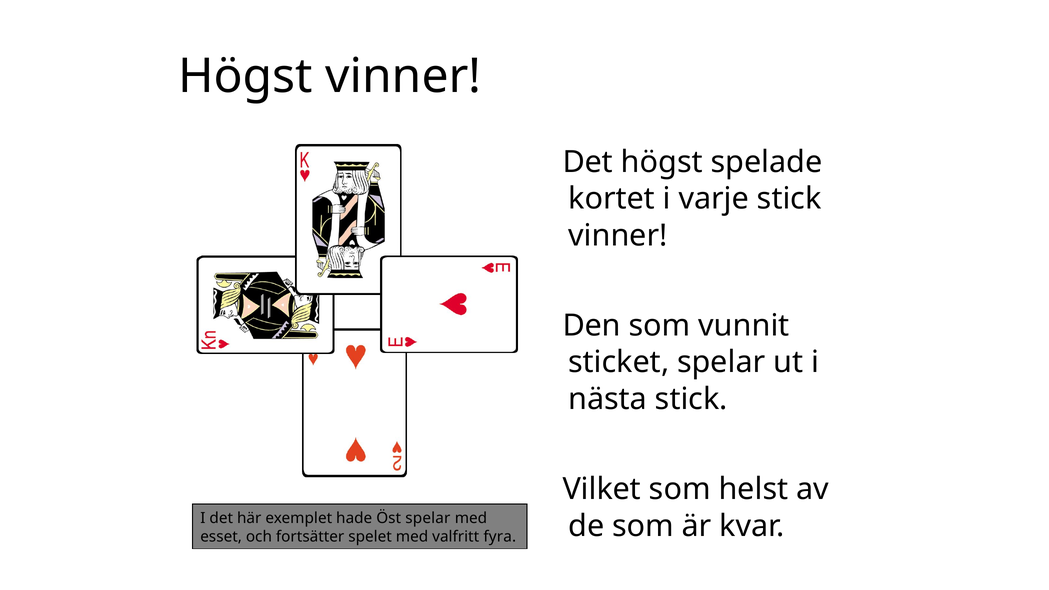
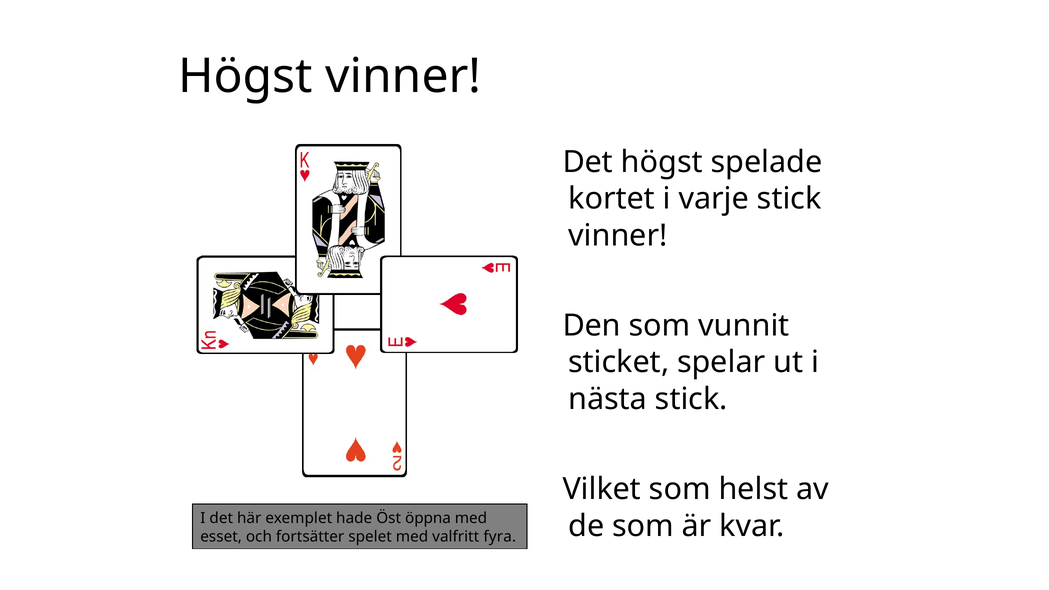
Öst spelar: spelar -> öppna
